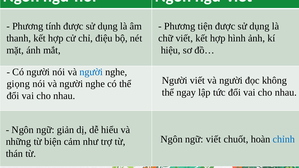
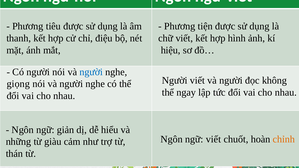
tính: tính -> tiêu
chỉnh colour: blue -> orange
biện: biện -> giàu
